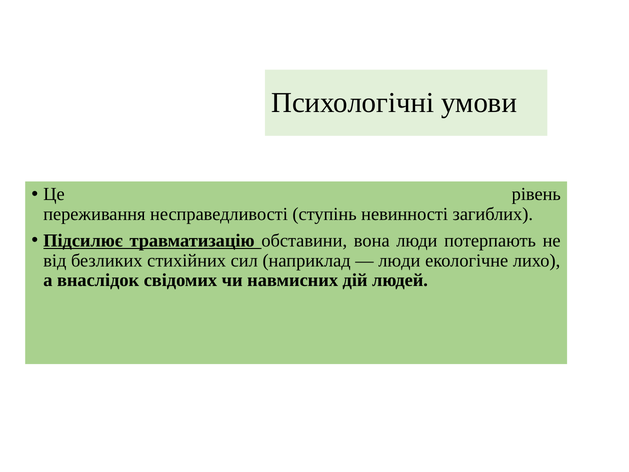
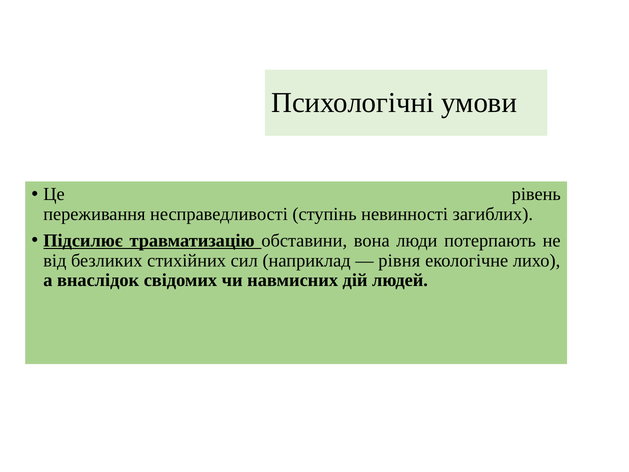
люди at (399, 260): люди -> рівня
